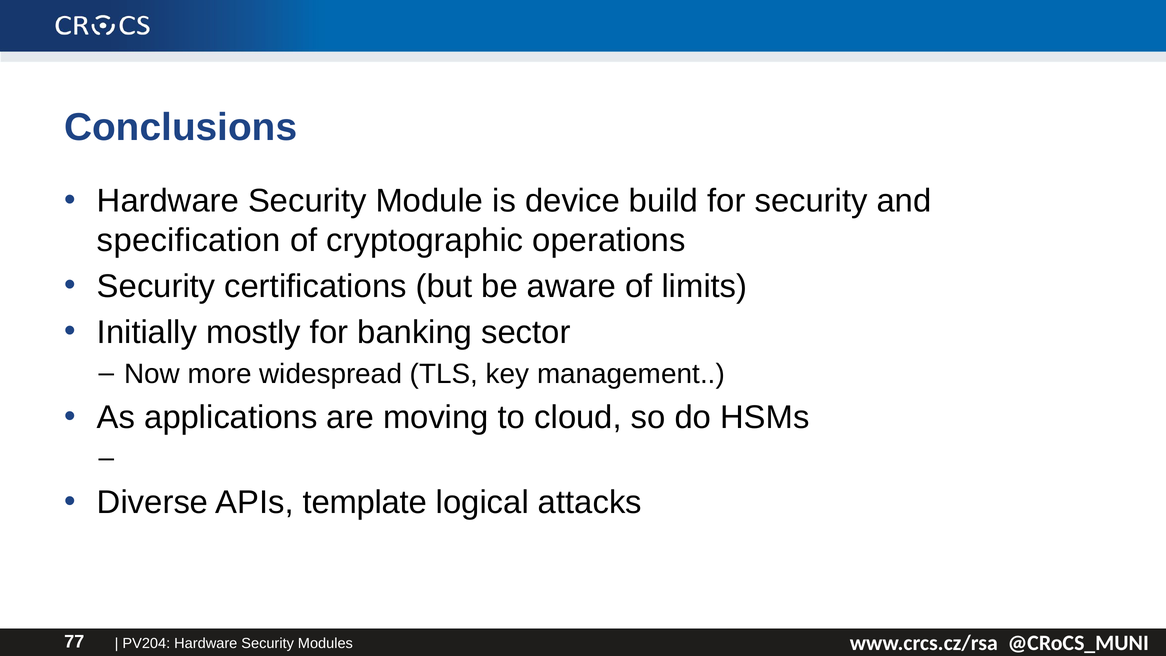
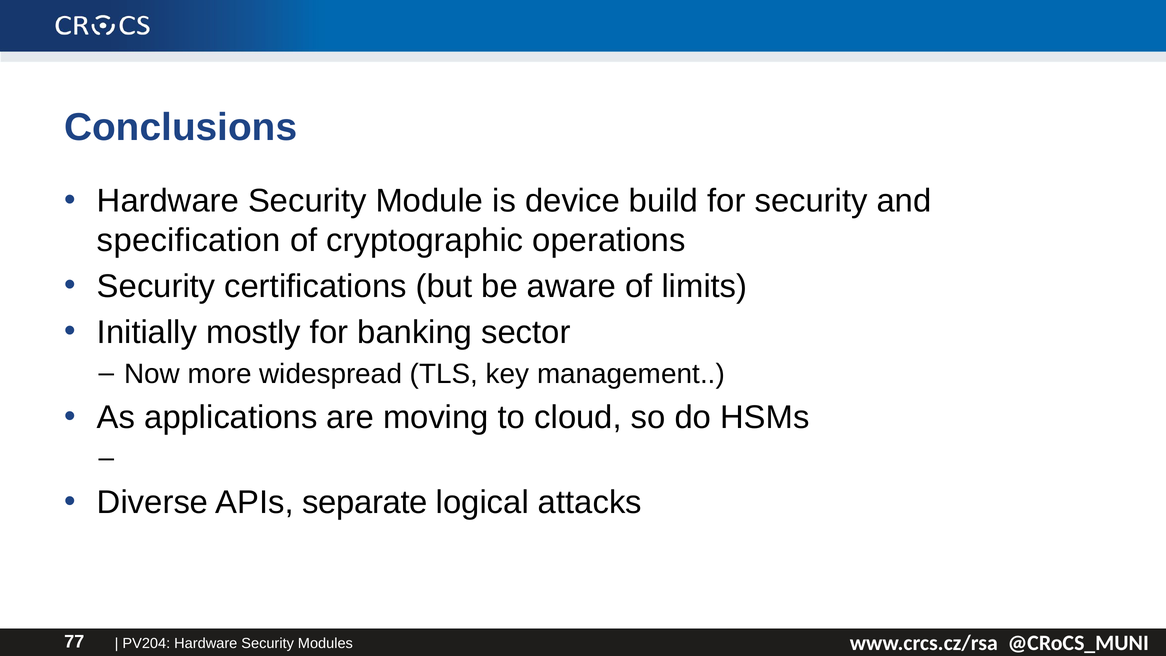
template: template -> separate
